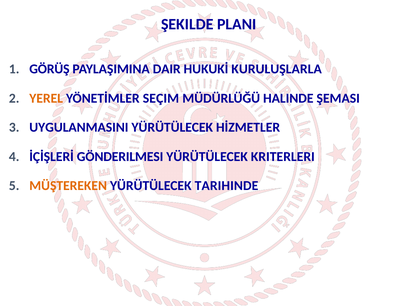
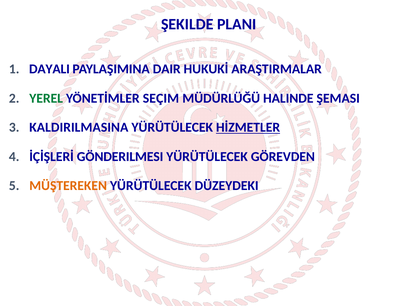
GÖRÜŞ: GÖRÜŞ -> DAYALI
KURULUŞLARLA: KURULUŞLARLA -> ARAŞTIRMALAR
YEREL colour: orange -> green
UYGULANMASINI: UYGULANMASINI -> KALDIRILMASINA
HİZMETLER underline: none -> present
KRITERLERI: KRITERLERI -> GÖREVDEN
TARIHINDE: TARIHINDE -> DÜZEYDEKI
